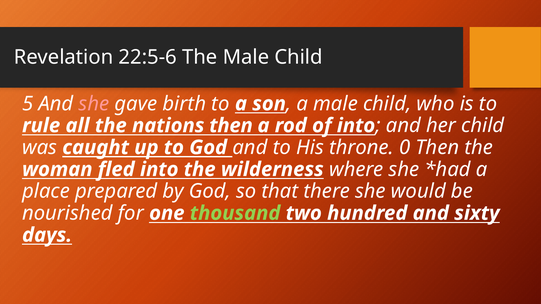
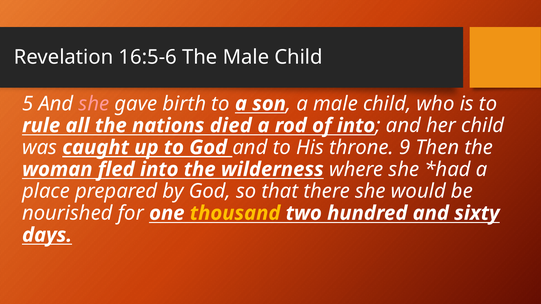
22:5-6: 22:5-6 -> 16:5-6
nations then: then -> died
0: 0 -> 9
thousand colour: light green -> yellow
